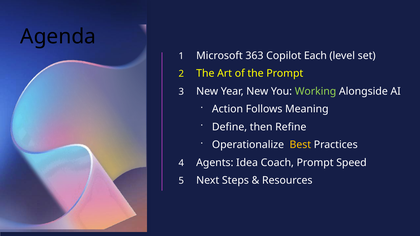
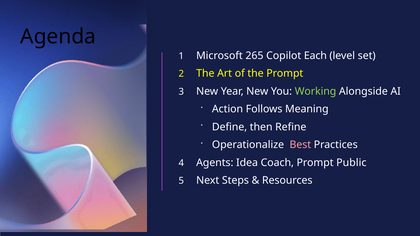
363: 363 -> 265
Best colour: yellow -> pink
Speed: Speed -> Public
